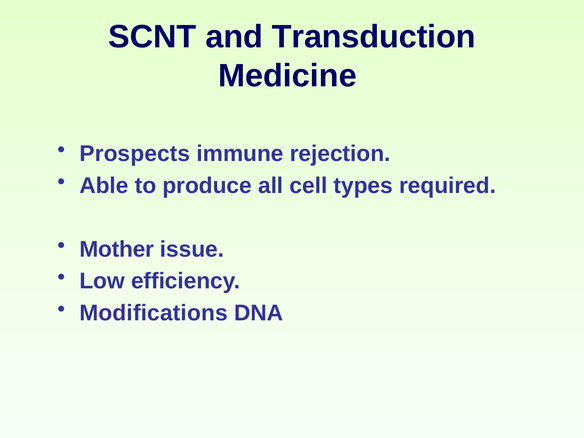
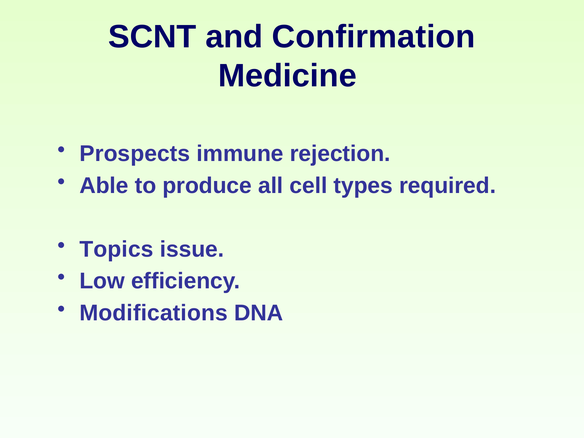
Transduction: Transduction -> Confirmation
Mother: Mother -> Topics
